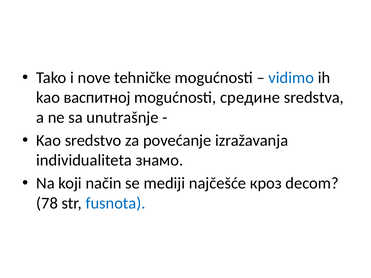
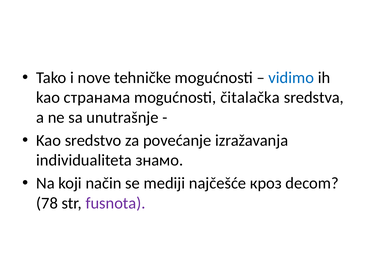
васпитној: васпитној -> странама
средине: средине -> čitalačka
fusnota colour: blue -> purple
